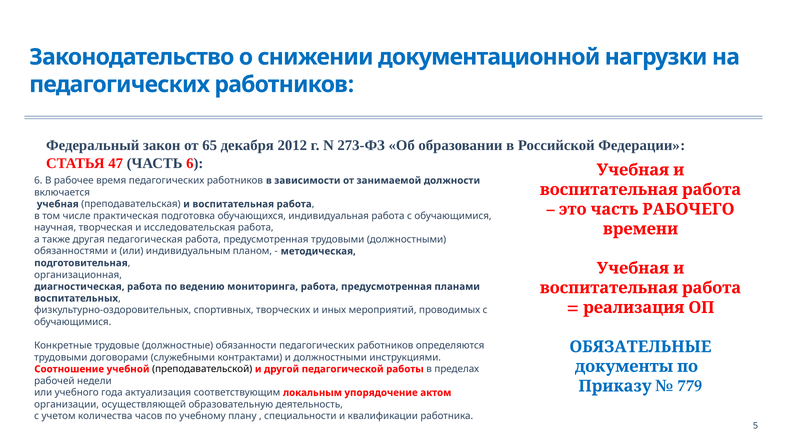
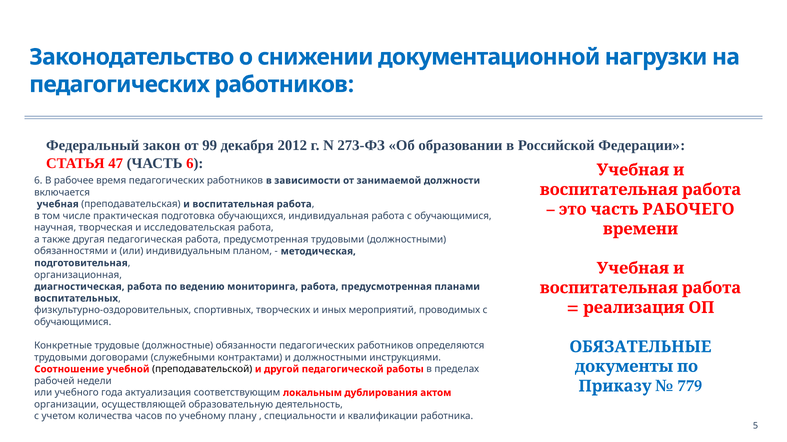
65: 65 -> 99
упорядочение: упорядочение -> дублирования
